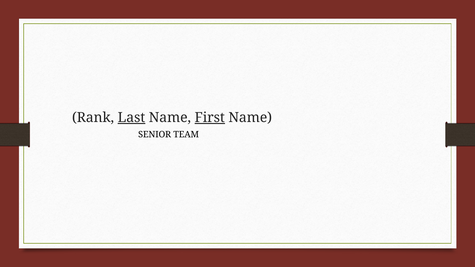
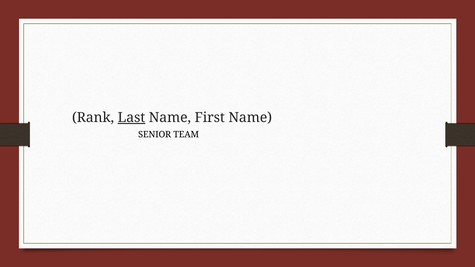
First underline: present -> none
